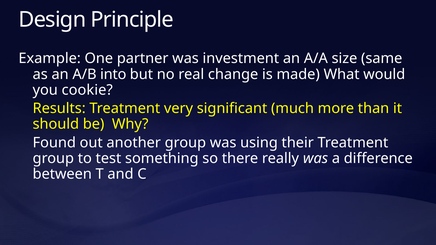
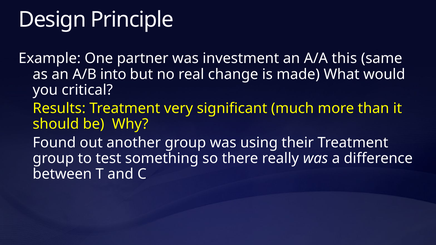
size: size -> this
cookie: cookie -> critical
